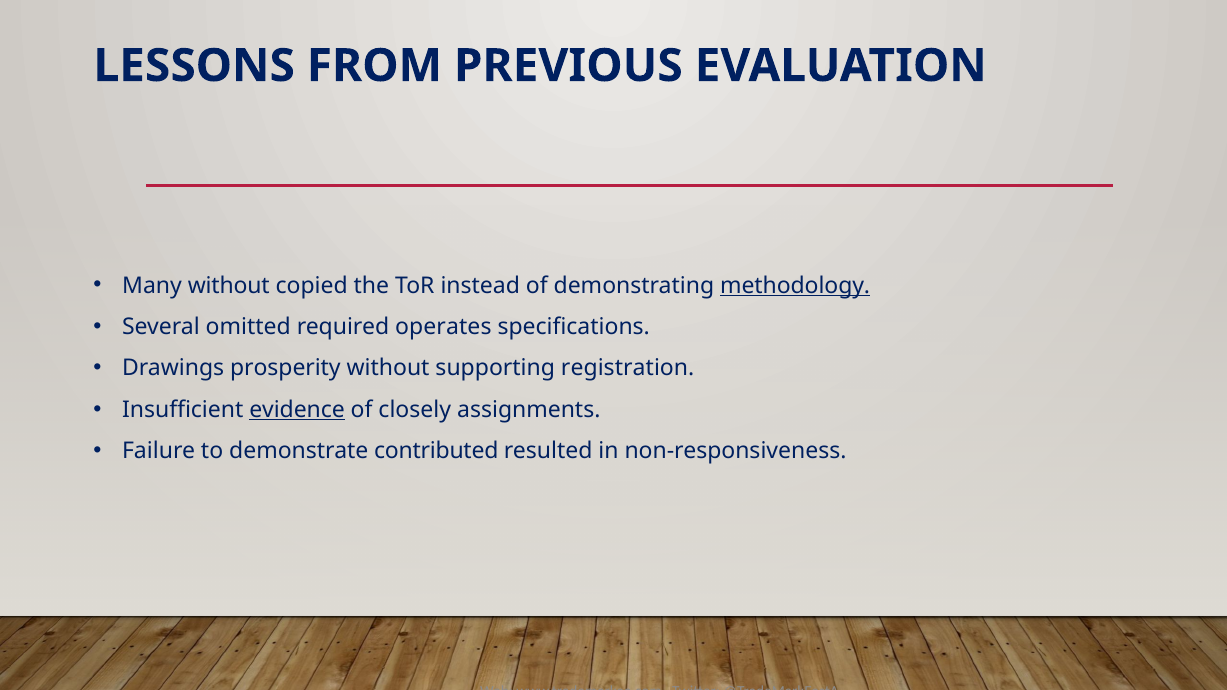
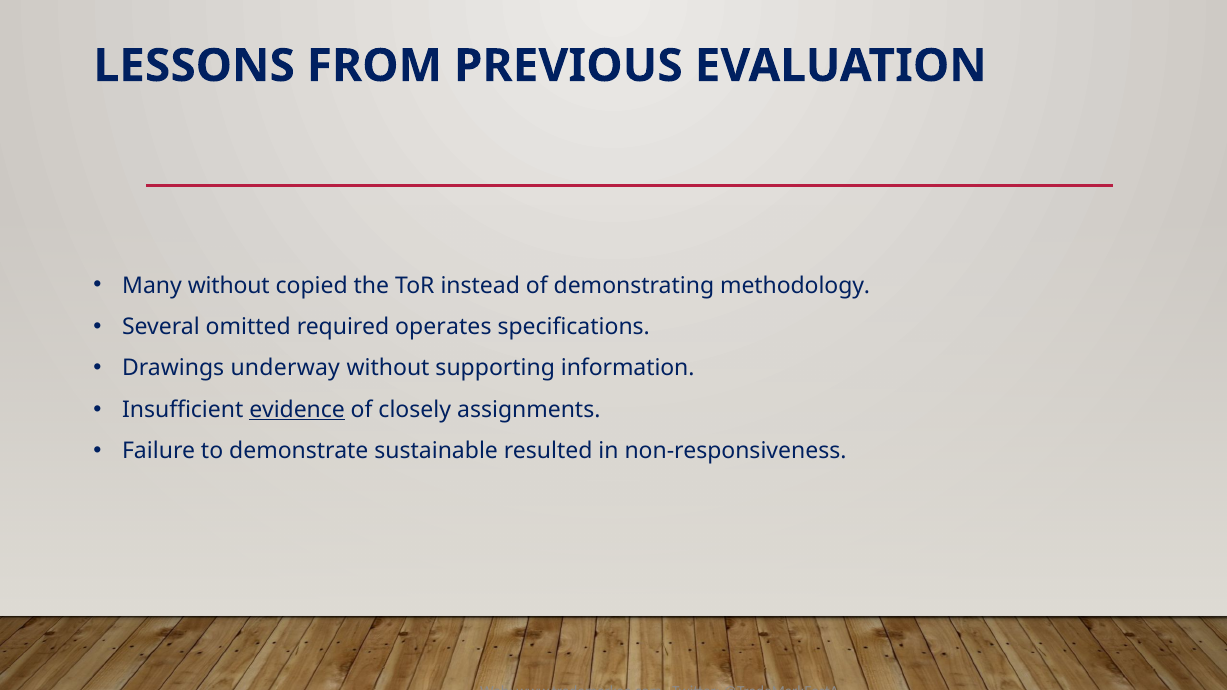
methodology underline: present -> none
prosperity: prosperity -> underway
registration: registration -> information
contributed: contributed -> sustainable
